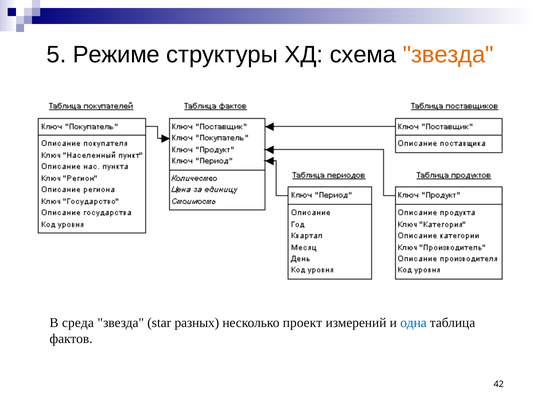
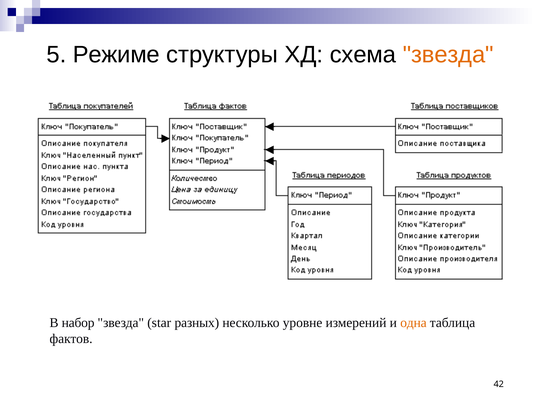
среда: среда -> набор
проект: проект -> уровне
одна colour: blue -> orange
